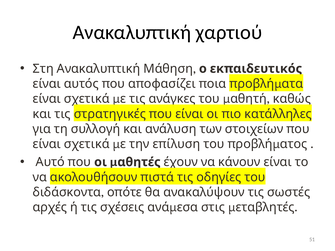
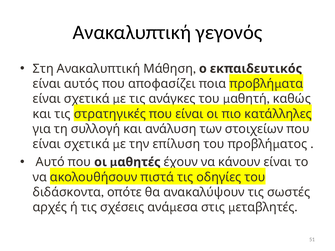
χαρτιού: χαρτιού -> γεγονός
